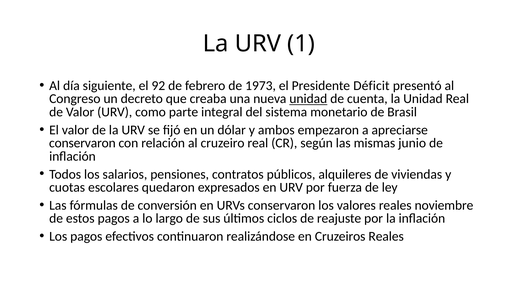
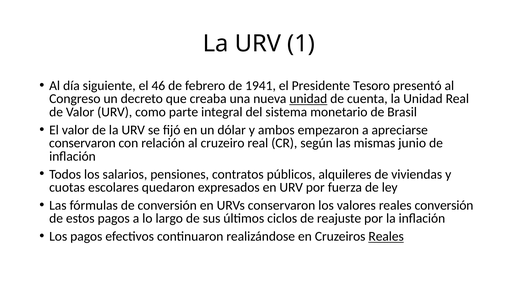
92: 92 -> 46
1973: 1973 -> 1941
Déficit: Déficit -> Tesoro
reales noviembre: noviembre -> conversión
Reales at (386, 236) underline: none -> present
